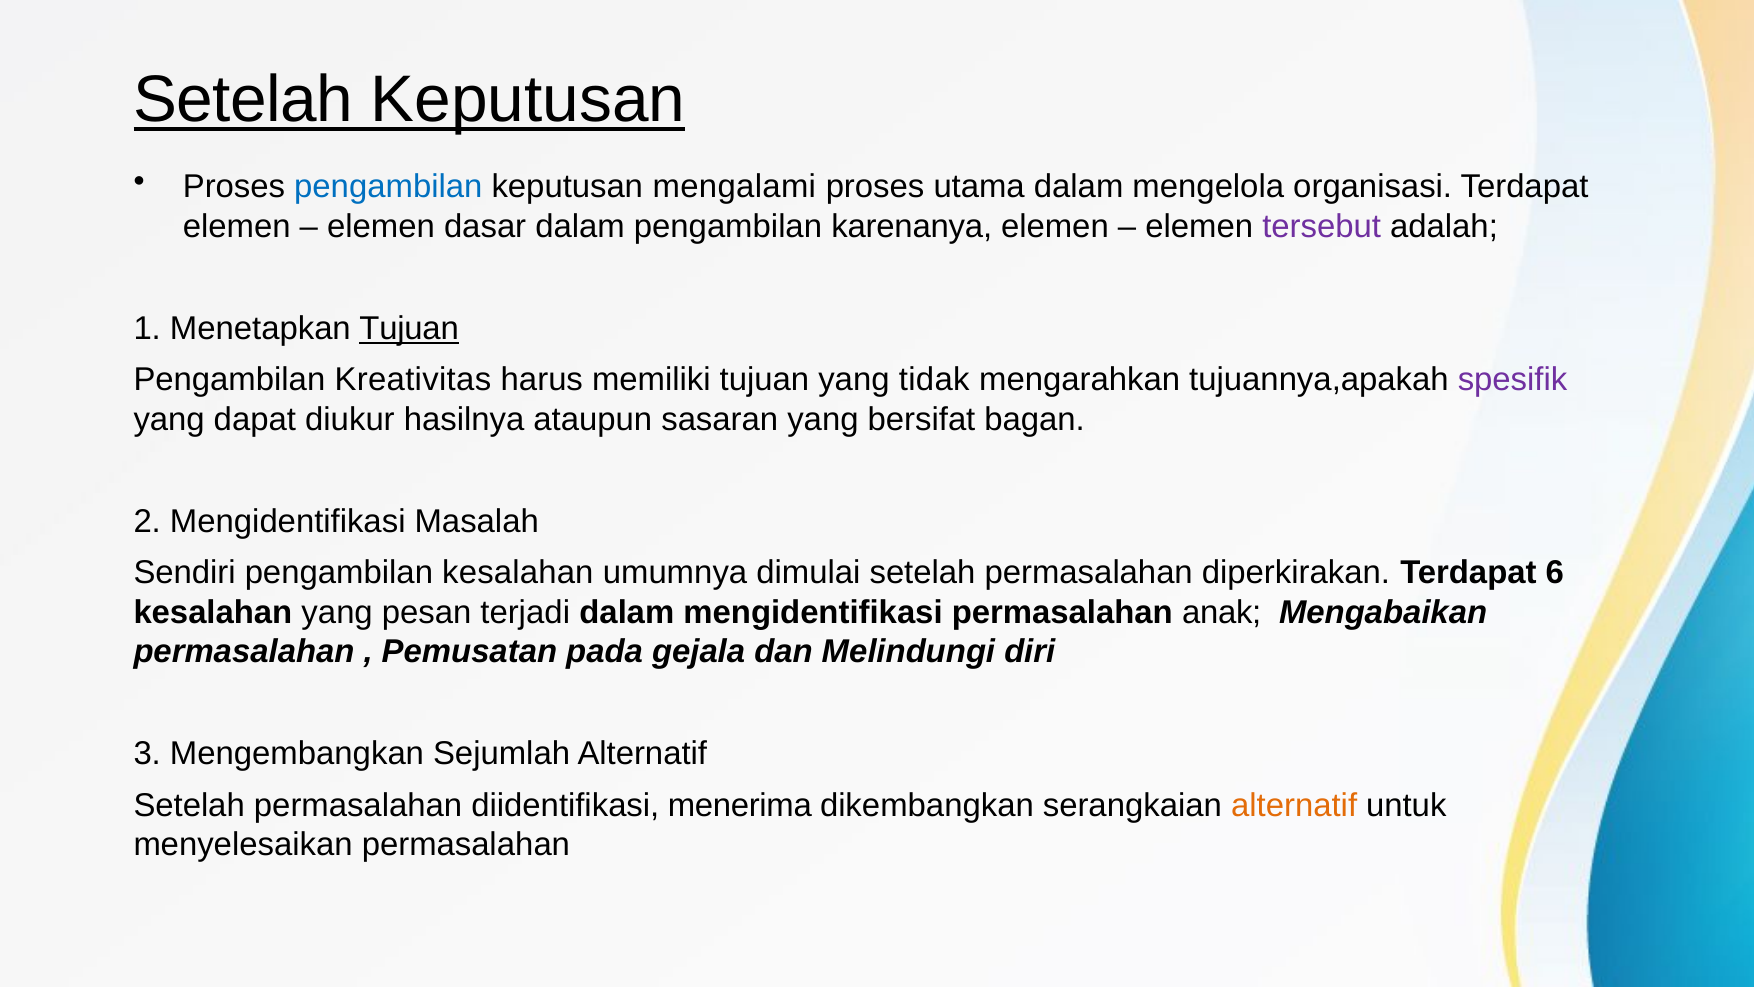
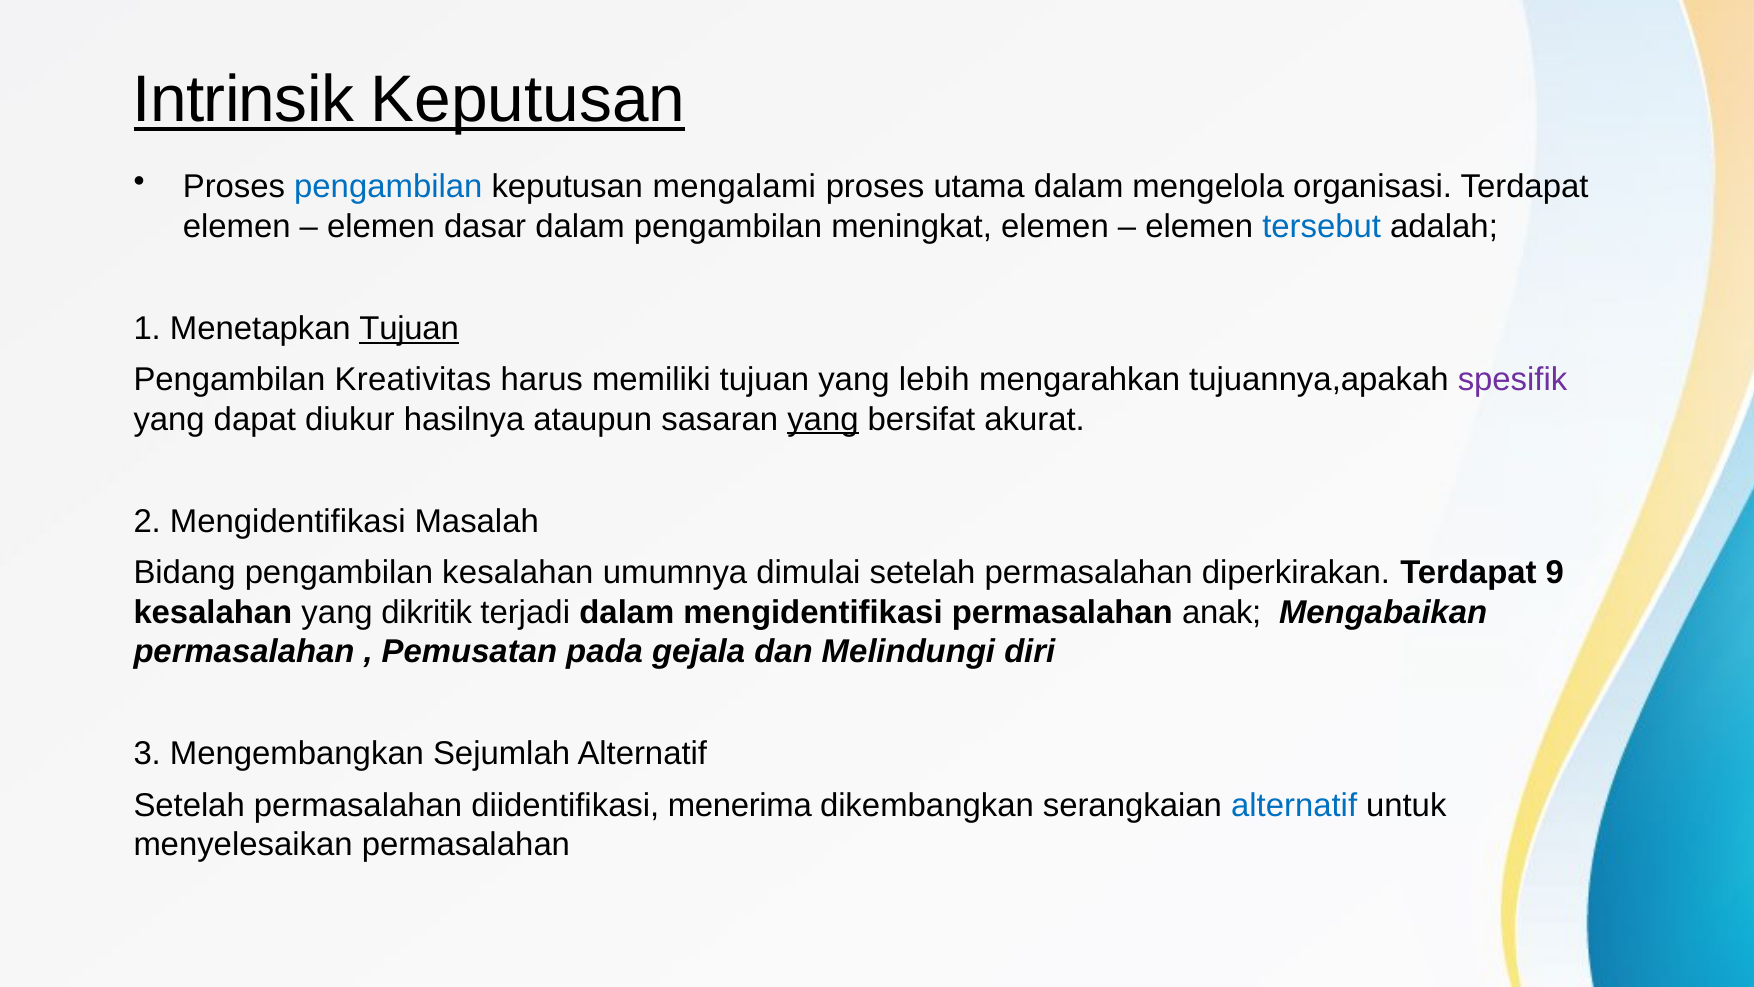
Setelah at (243, 100): Setelah -> Intrinsik
karenanya: karenanya -> meningkat
tersebut colour: purple -> blue
tidak: tidak -> lebih
yang at (823, 419) underline: none -> present
bagan: bagan -> akurat
Sendiri: Sendiri -> Bidang
6: 6 -> 9
pesan: pesan -> dikritik
alternatif at (1294, 805) colour: orange -> blue
